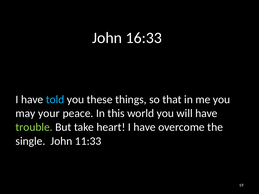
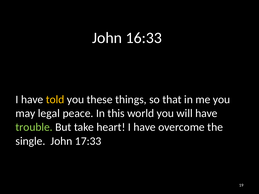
told colour: light blue -> yellow
your: your -> legal
11:33: 11:33 -> 17:33
